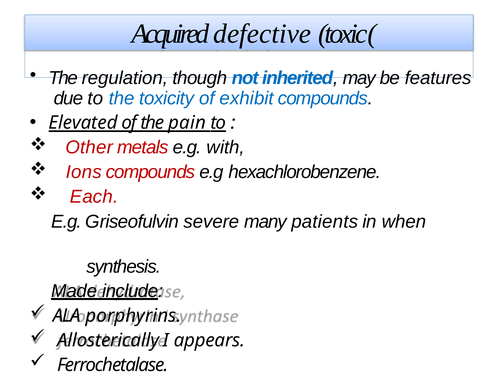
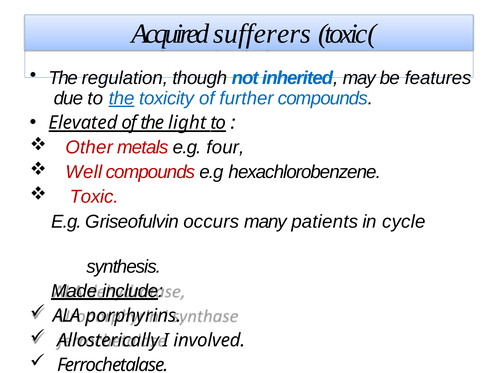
defective: defective -> sufferers
the at (122, 98) underline: none -> present
exhibit: exhibit -> further
pain: pain -> light
with: with -> four
Ions: Ions -> Well
Each: Each -> Toxic
severe: severe -> occurs
when: when -> cycle
appears: appears -> involved
